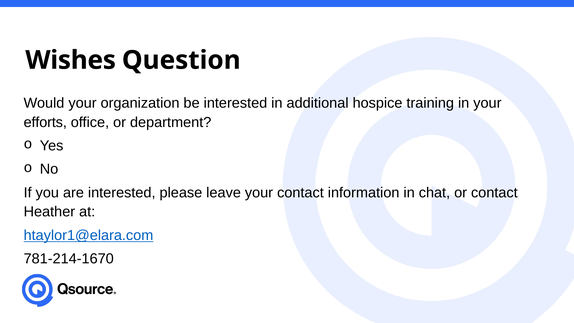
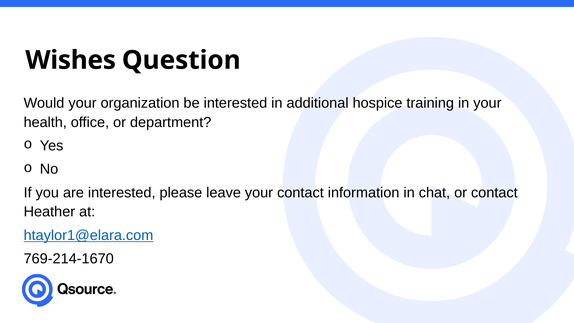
efforts: efforts -> health
781-214-1670: 781-214-1670 -> 769-214-1670
